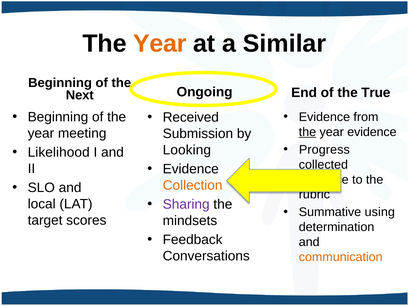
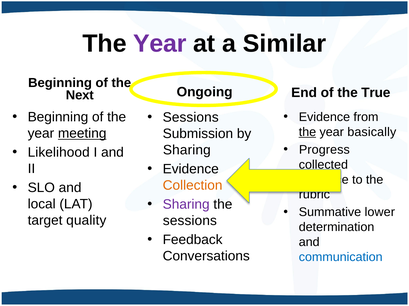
Year at (160, 44) colour: orange -> purple
Received at (191, 118): Received -> Sessions
year evidence: evidence -> basically
meeting underline: none -> present
Looking at (187, 150): Looking -> Sharing
using: using -> lower
scores: scores -> quality
mindsets at (190, 221): mindsets -> sessions
communication colour: orange -> blue
